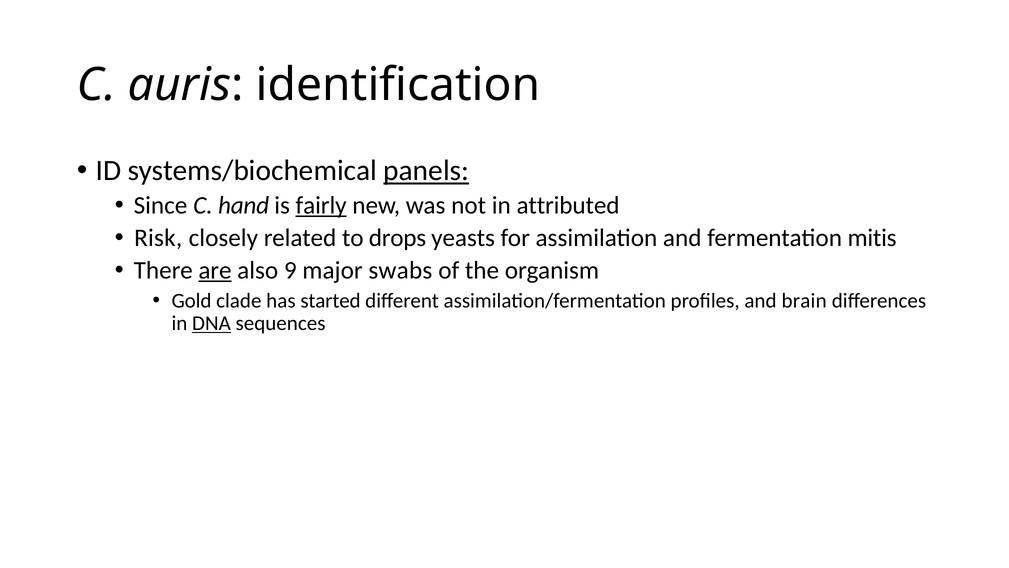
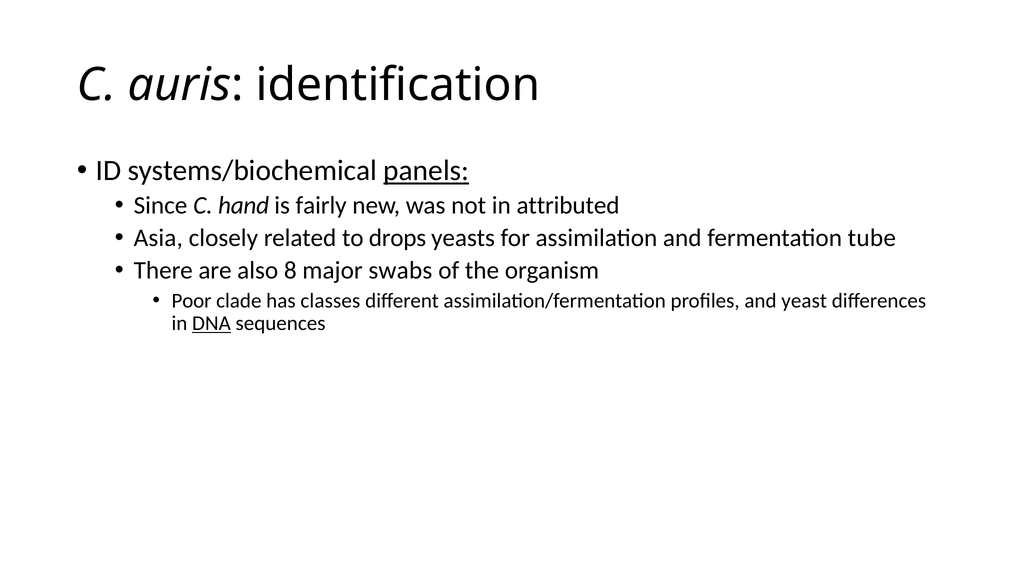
fairly underline: present -> none
Risk: Risk -> Asia
mitis: mitis -> tube
are underline: present -> none
9: 9 -> 8
Gold: Gold -> Poor
started: started -> classes
brain: brain -> yeast
